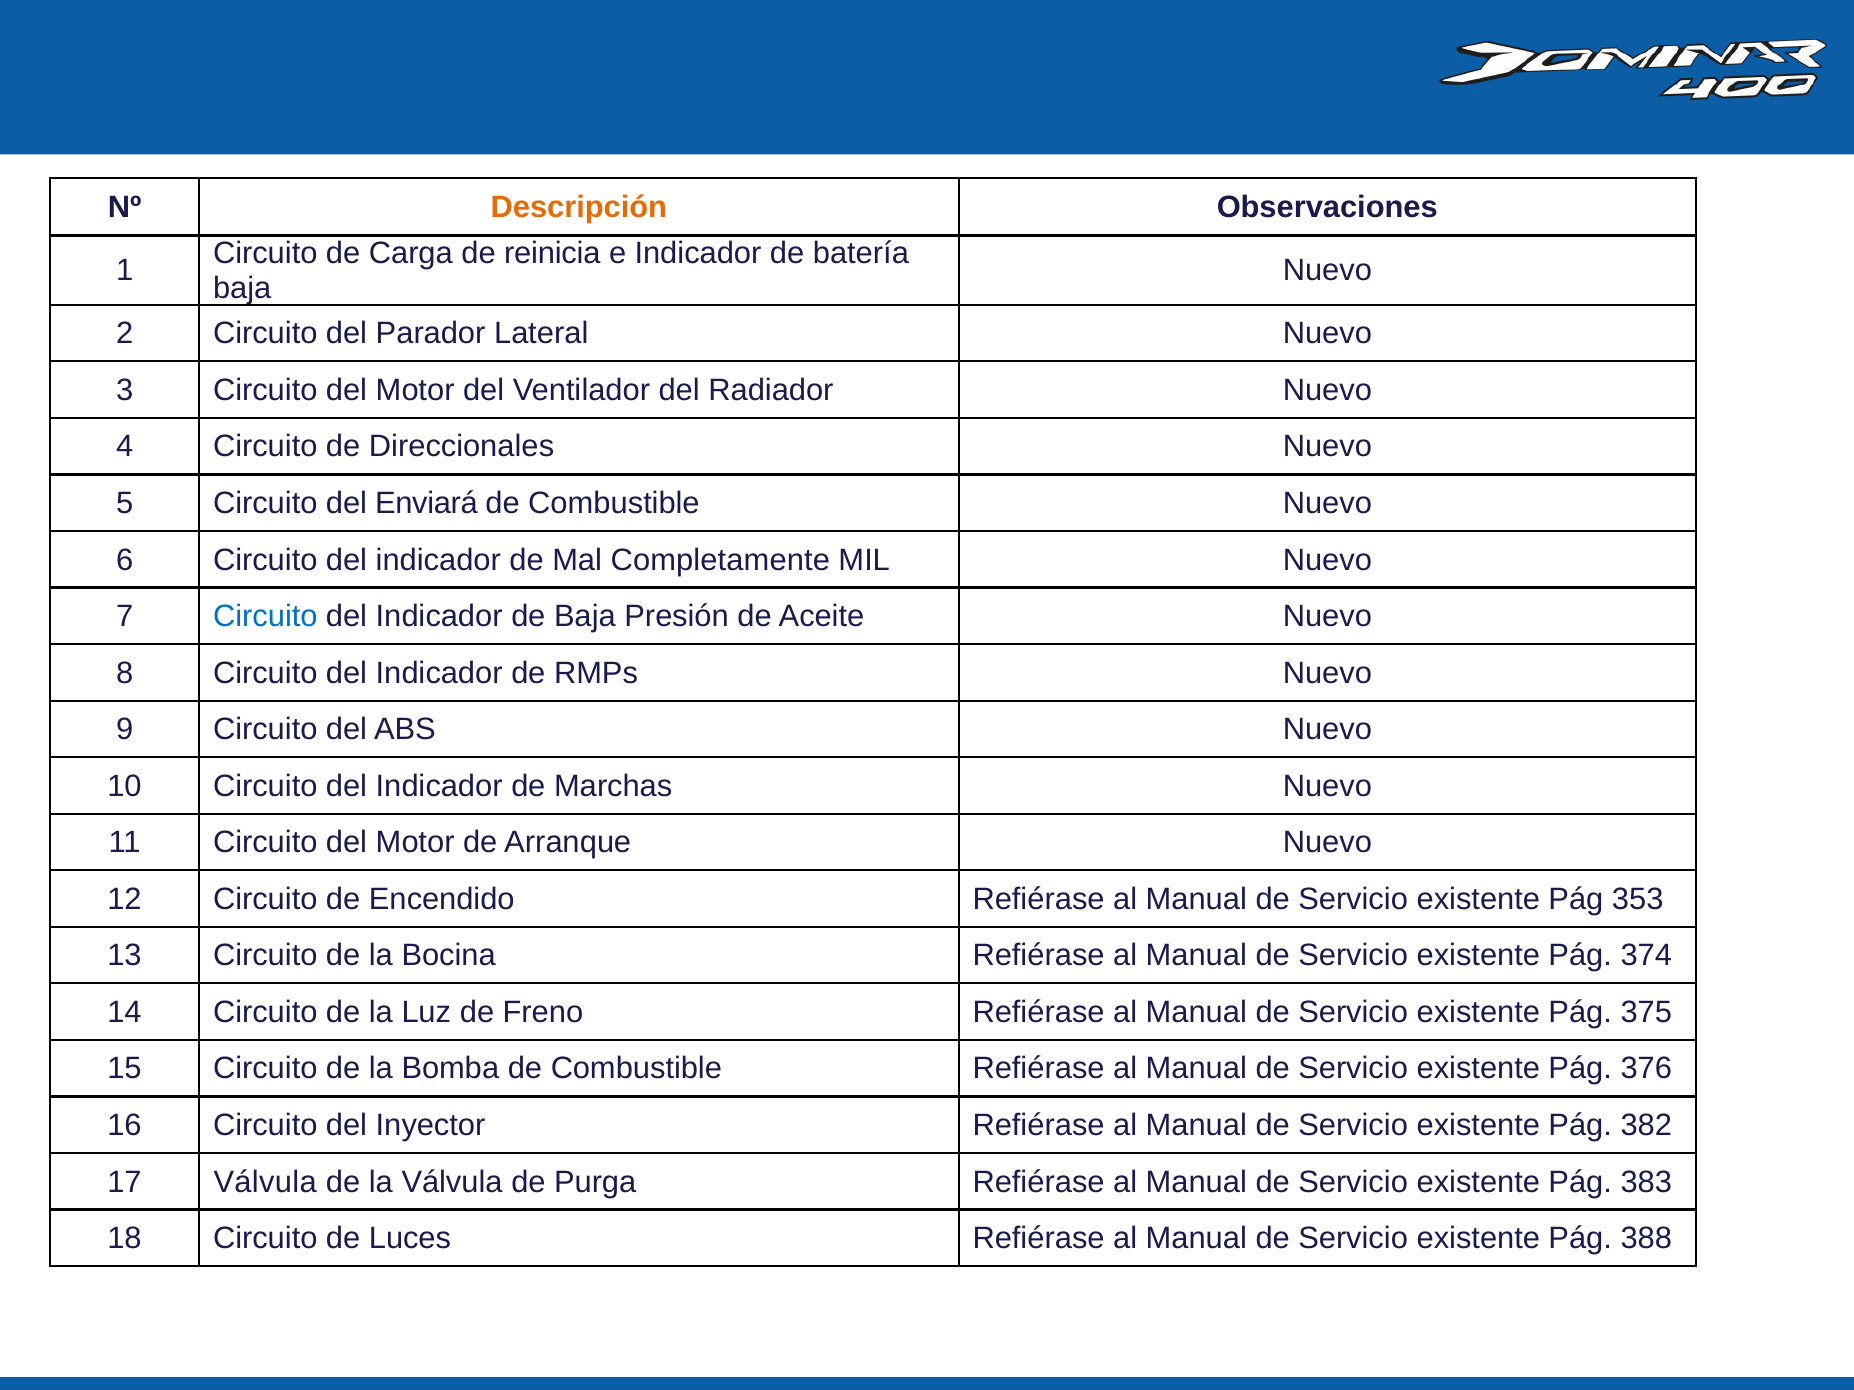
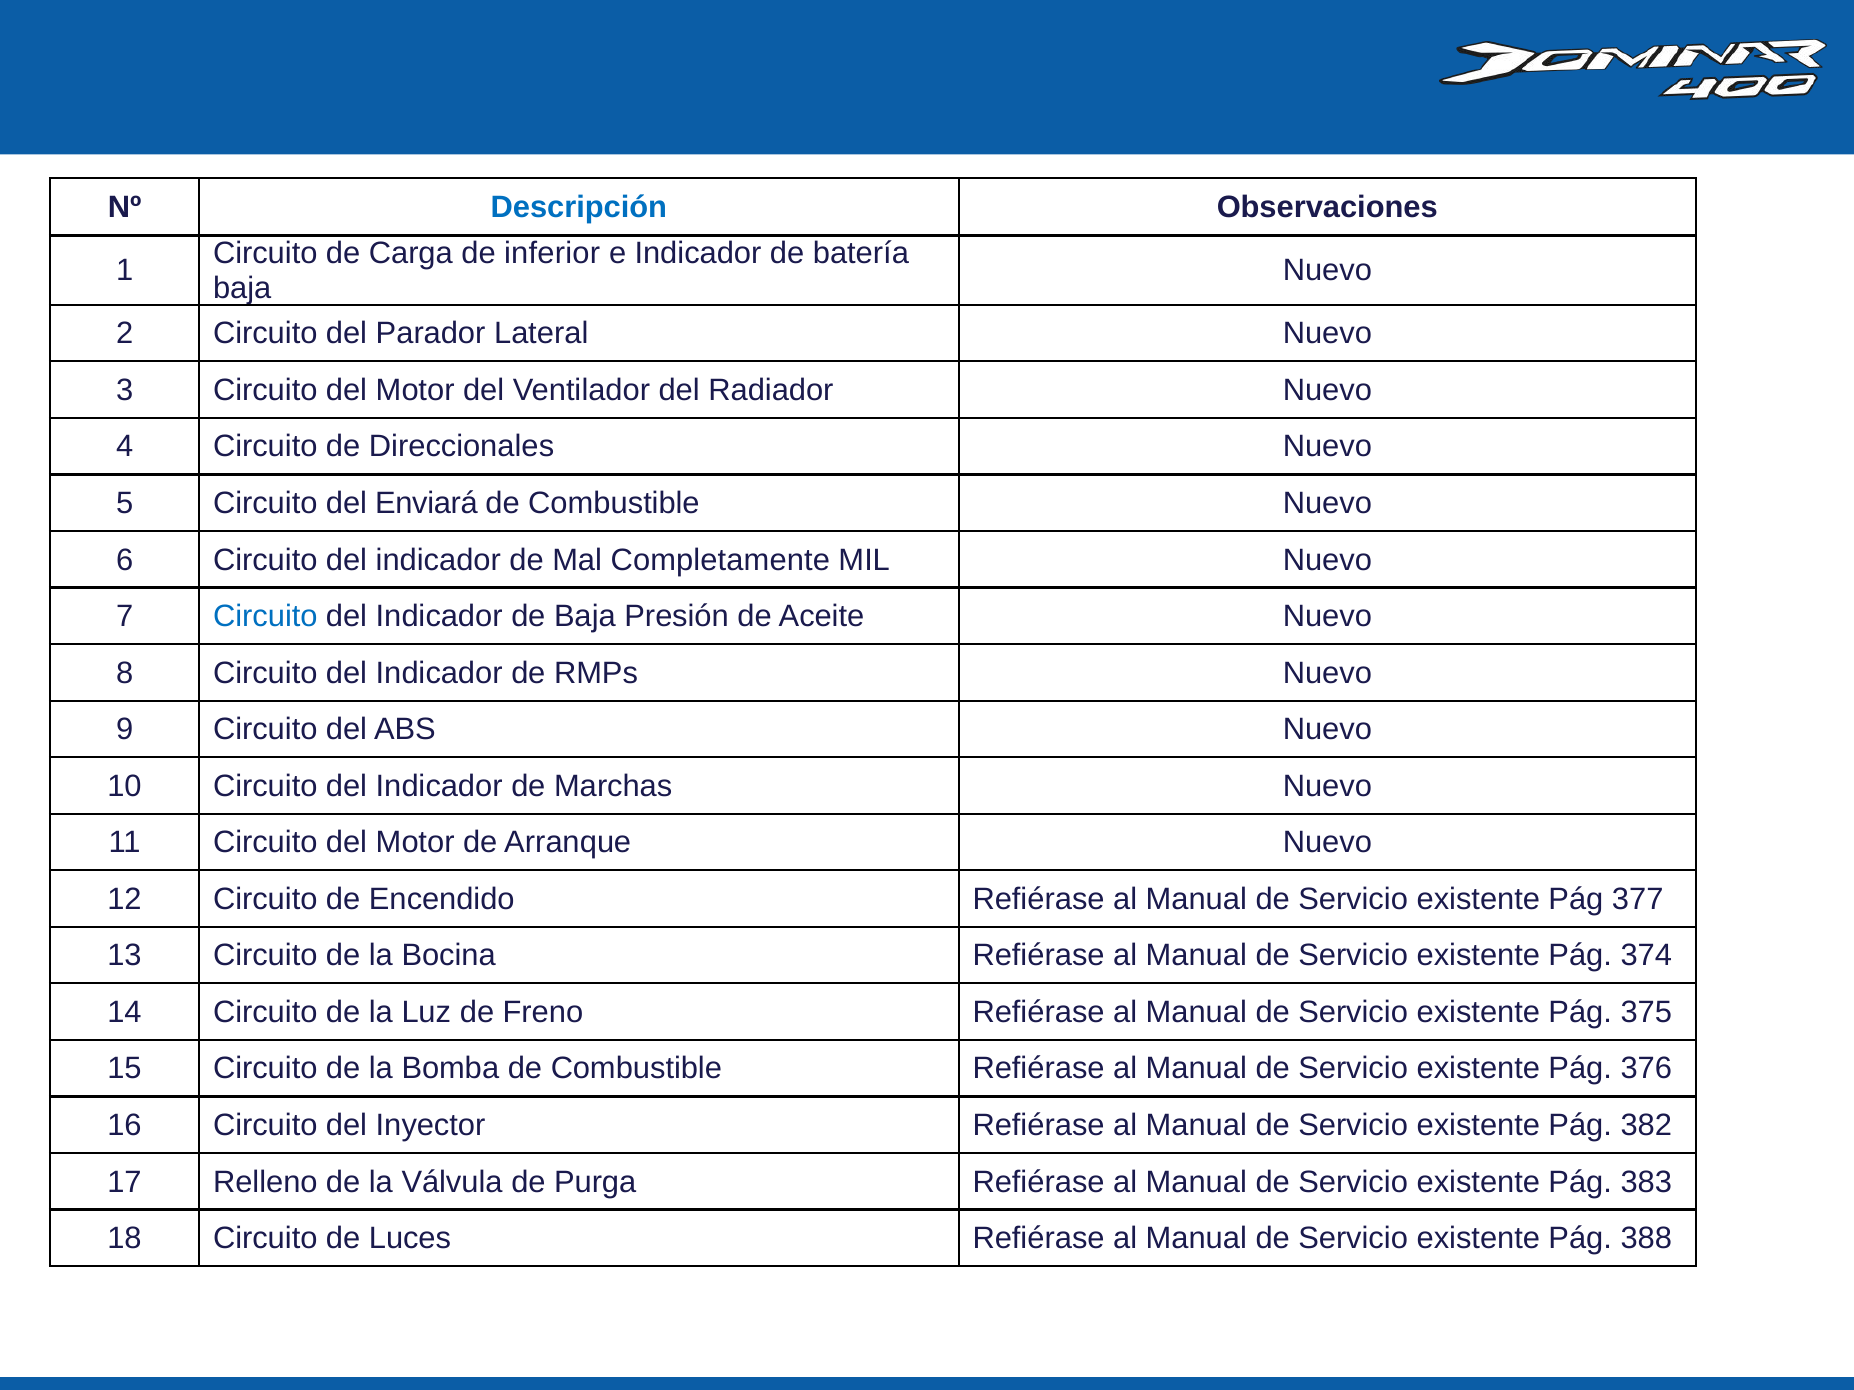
Descripción colour: orange -> blue
reinicia: reinicia -> inferior
353: 353 -> 377
17 Válvula: Válvula -> Relleno
